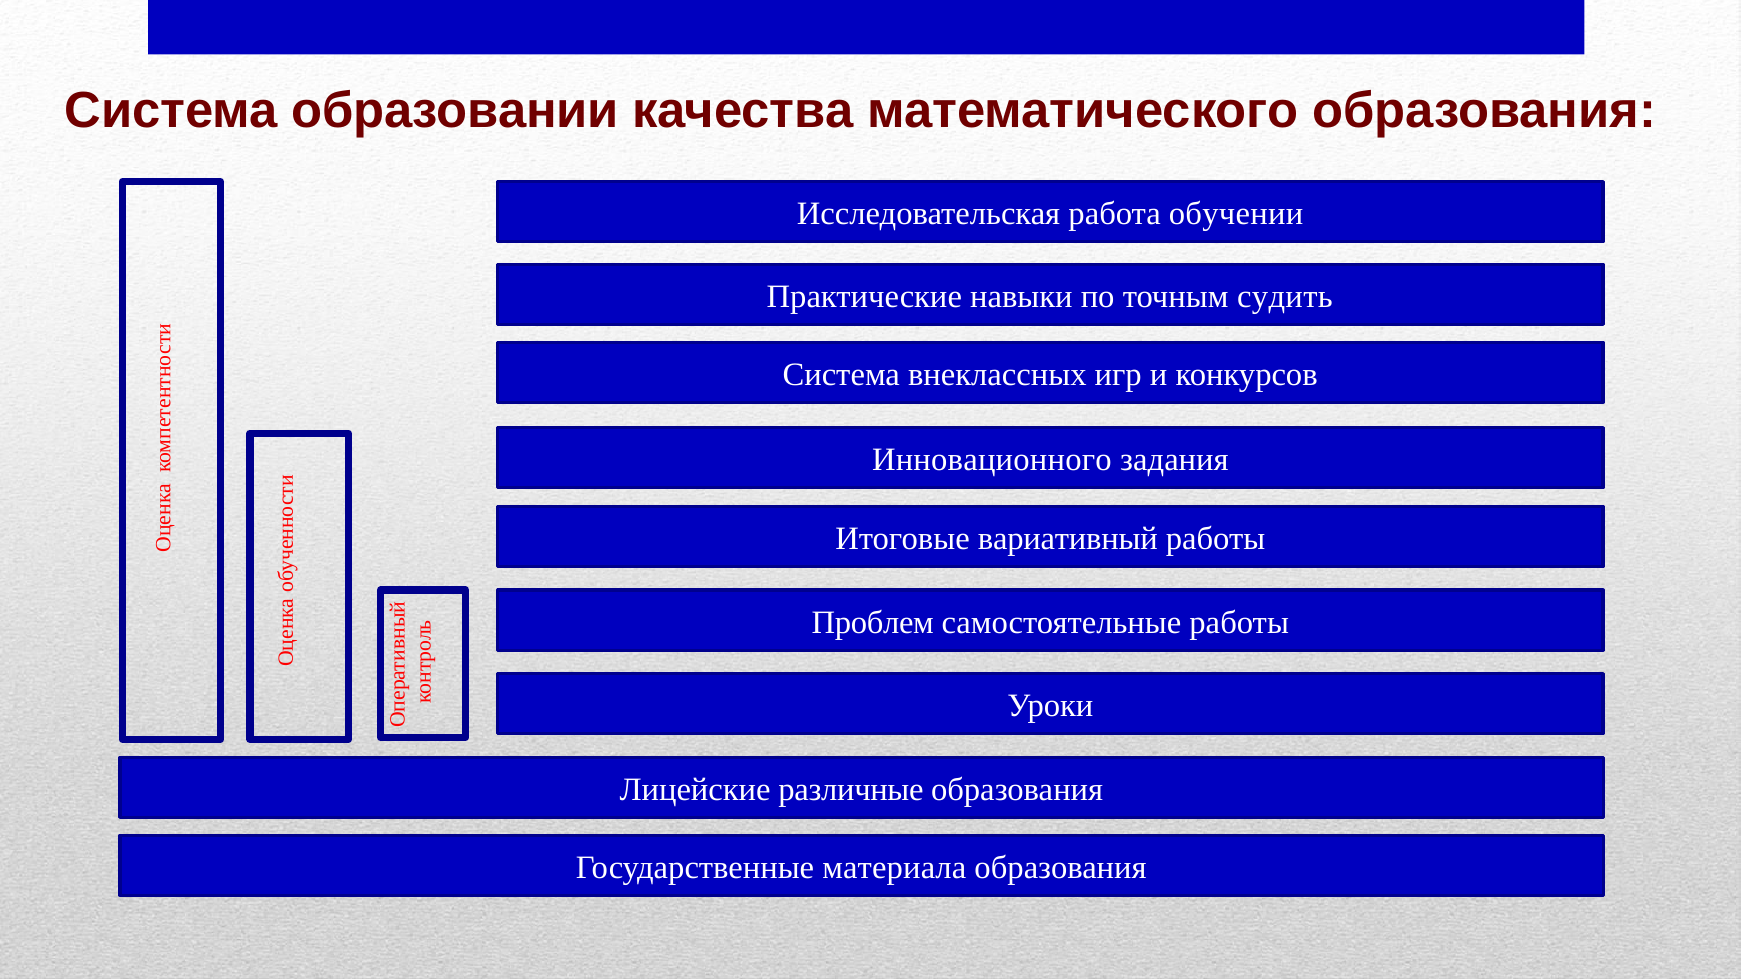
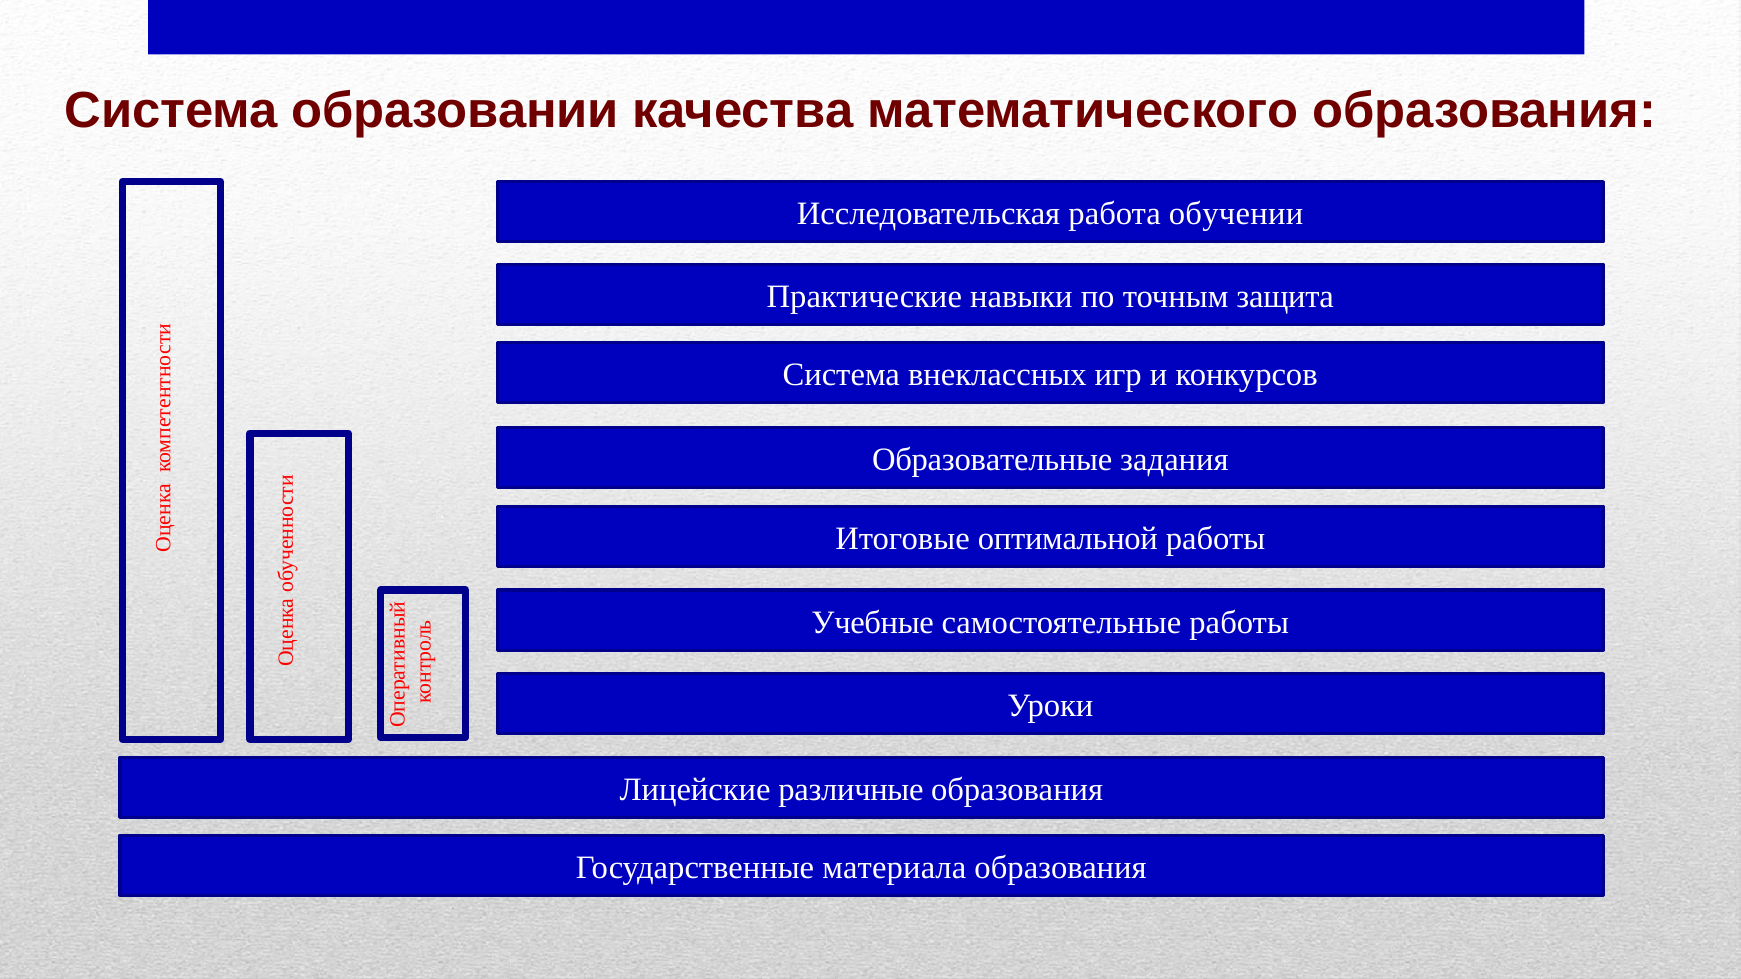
судить: судить -> защита
Инновационного: Инновационного -> Образовательные
вариативный: вариативный -> оптимальной
Проблем: Проблем -> Учебные
